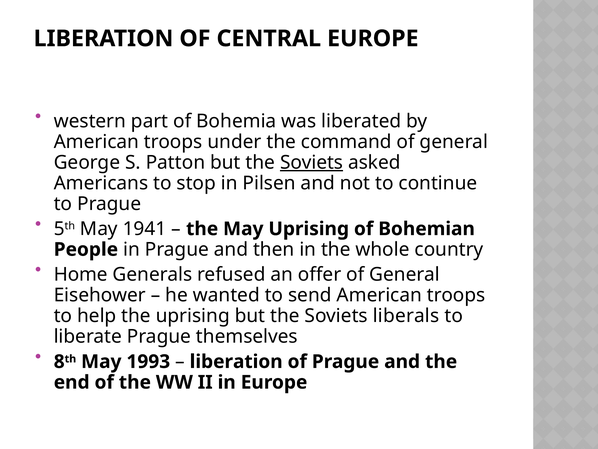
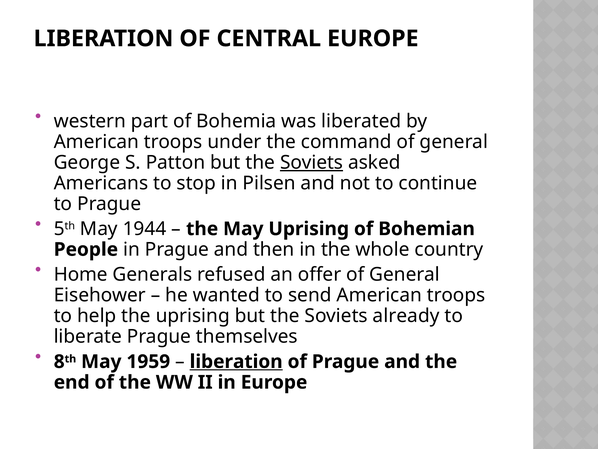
1941: 1941 -> 1944
liberals: liberals -> already
1993: 1993 -> 1959
liberation at (236, 361) underline: none -> present
